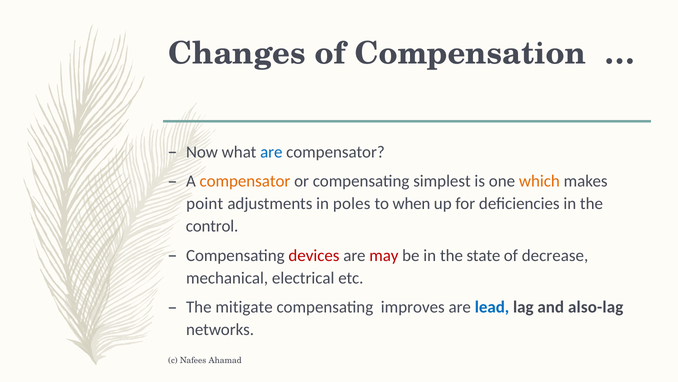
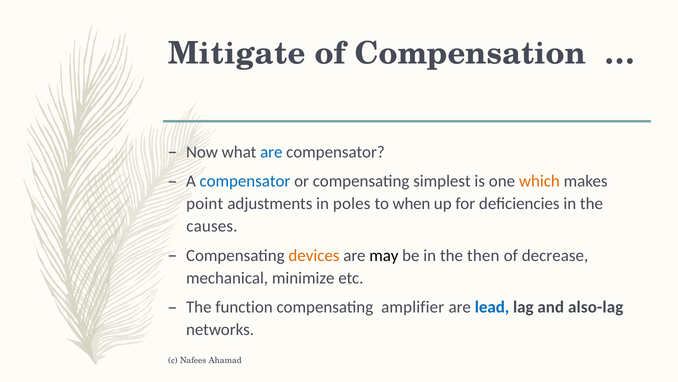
Changes: Changes -> Mitigate
compensator at (245, 181) colour: orange -> blue
control: control -> causes
devices colour: red -> orange
may colour: red -> black
state: state -> then
electrical: electrical -> minimize
mitigate: mitigate -> function
improves: improves -> amplifier
